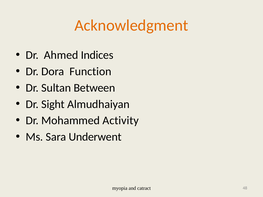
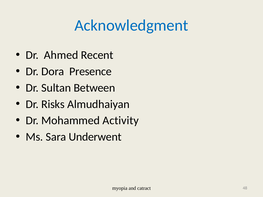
Acknowledgment colour: orange -> blue
Indices: Indices -> Recent
Function: Function -> Presence
Sight: Sight -> Risks
